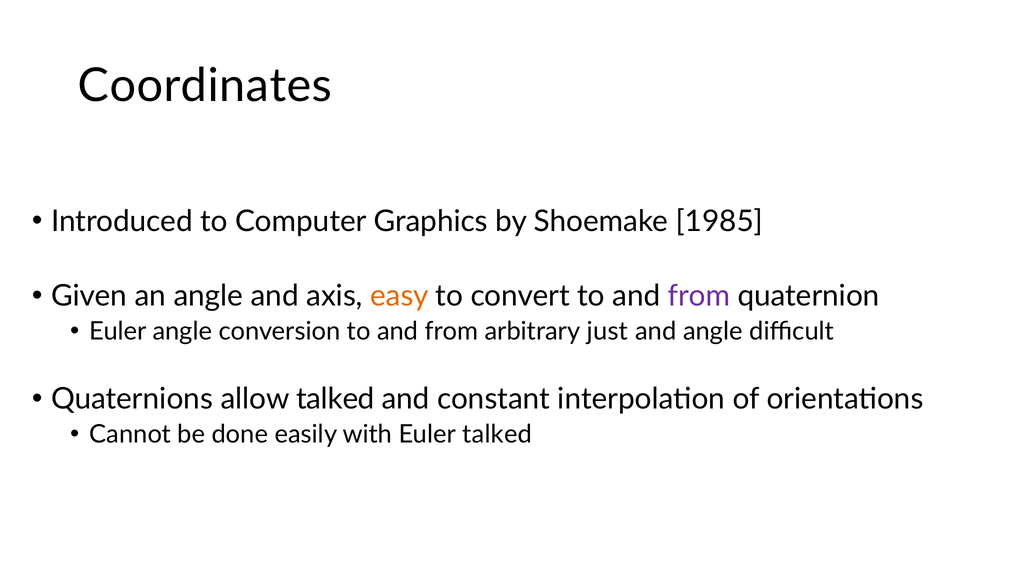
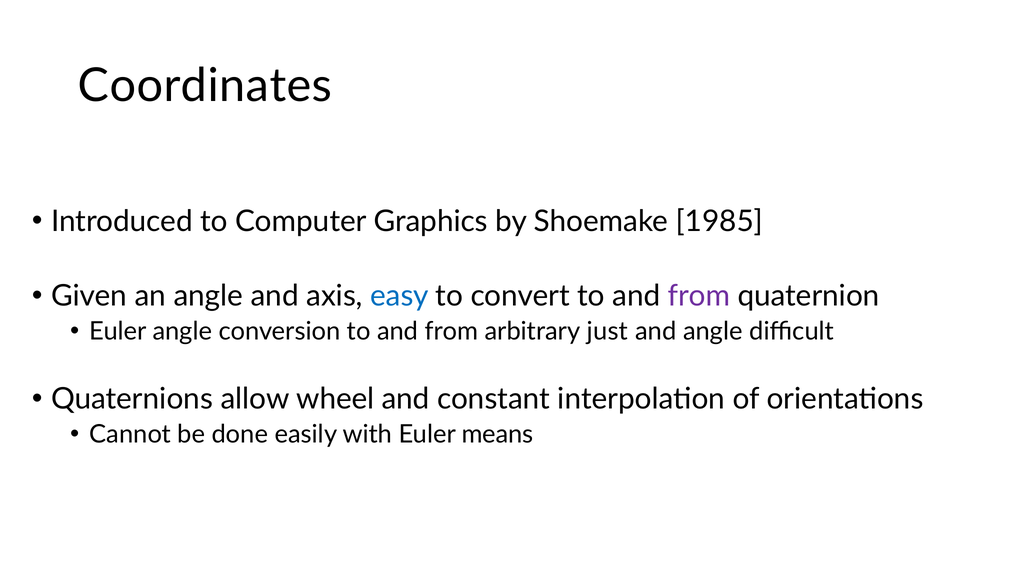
easy colour: orange -> blue
allow talked: talked -> wheel
Euler talked: talked -> means
